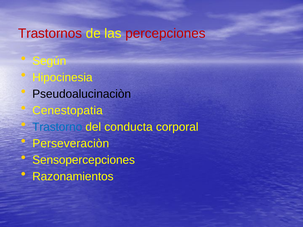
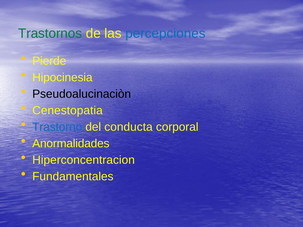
Trastornos colour: red -> green
percepciones colour: red -> blue
Según: Según -> Pierde
Perseveraciòn: Perseveraciòn -> Anormalidades
Sensopercepciones: Sensopercepciones -> Hiperconcentracion
Razonamientos: Razonamientos -> Fundamentales
